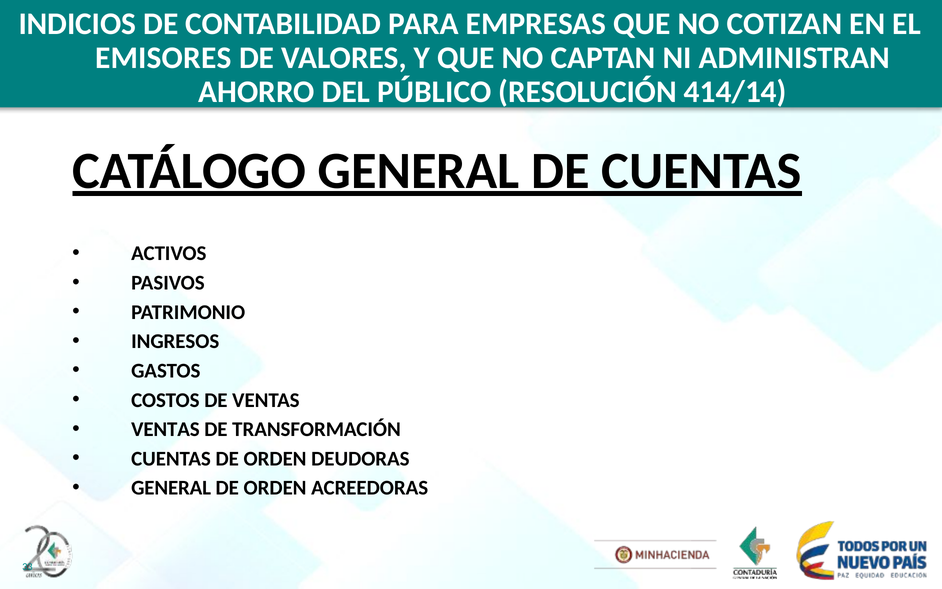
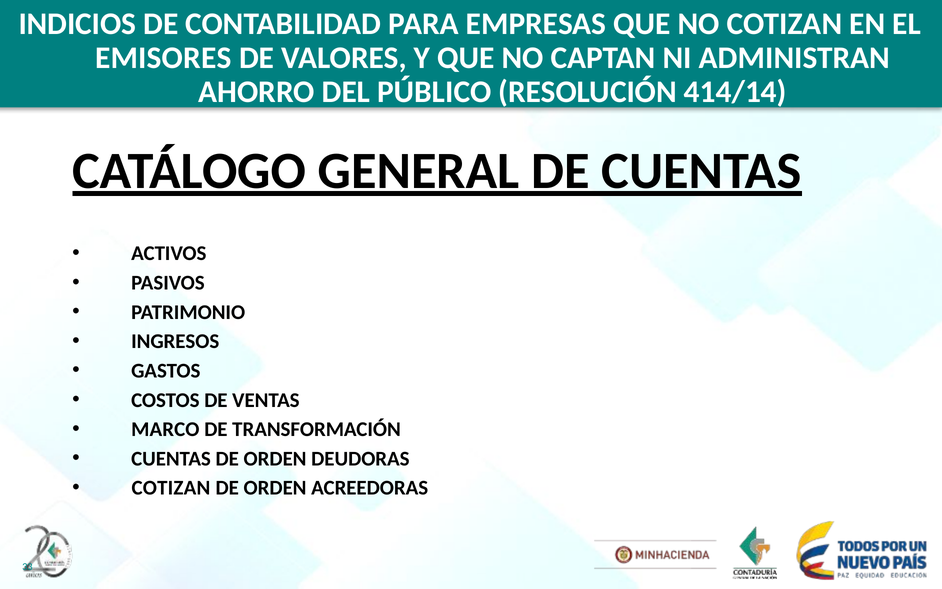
VENTAS at (165, 429): VENTAS -> MARCO
GENERAL at (171, 488): GENERAL -> COTIZAN
